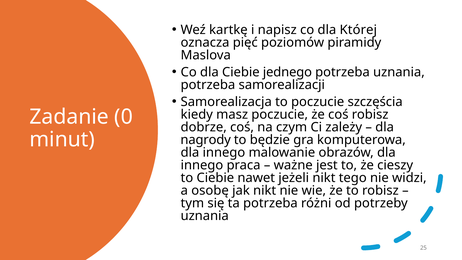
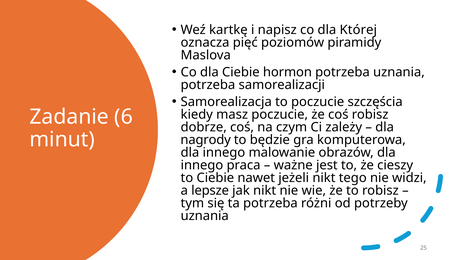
jednego: jednego -> hormon
0: 0 -> 6
osobę: osobę -> lepsze
